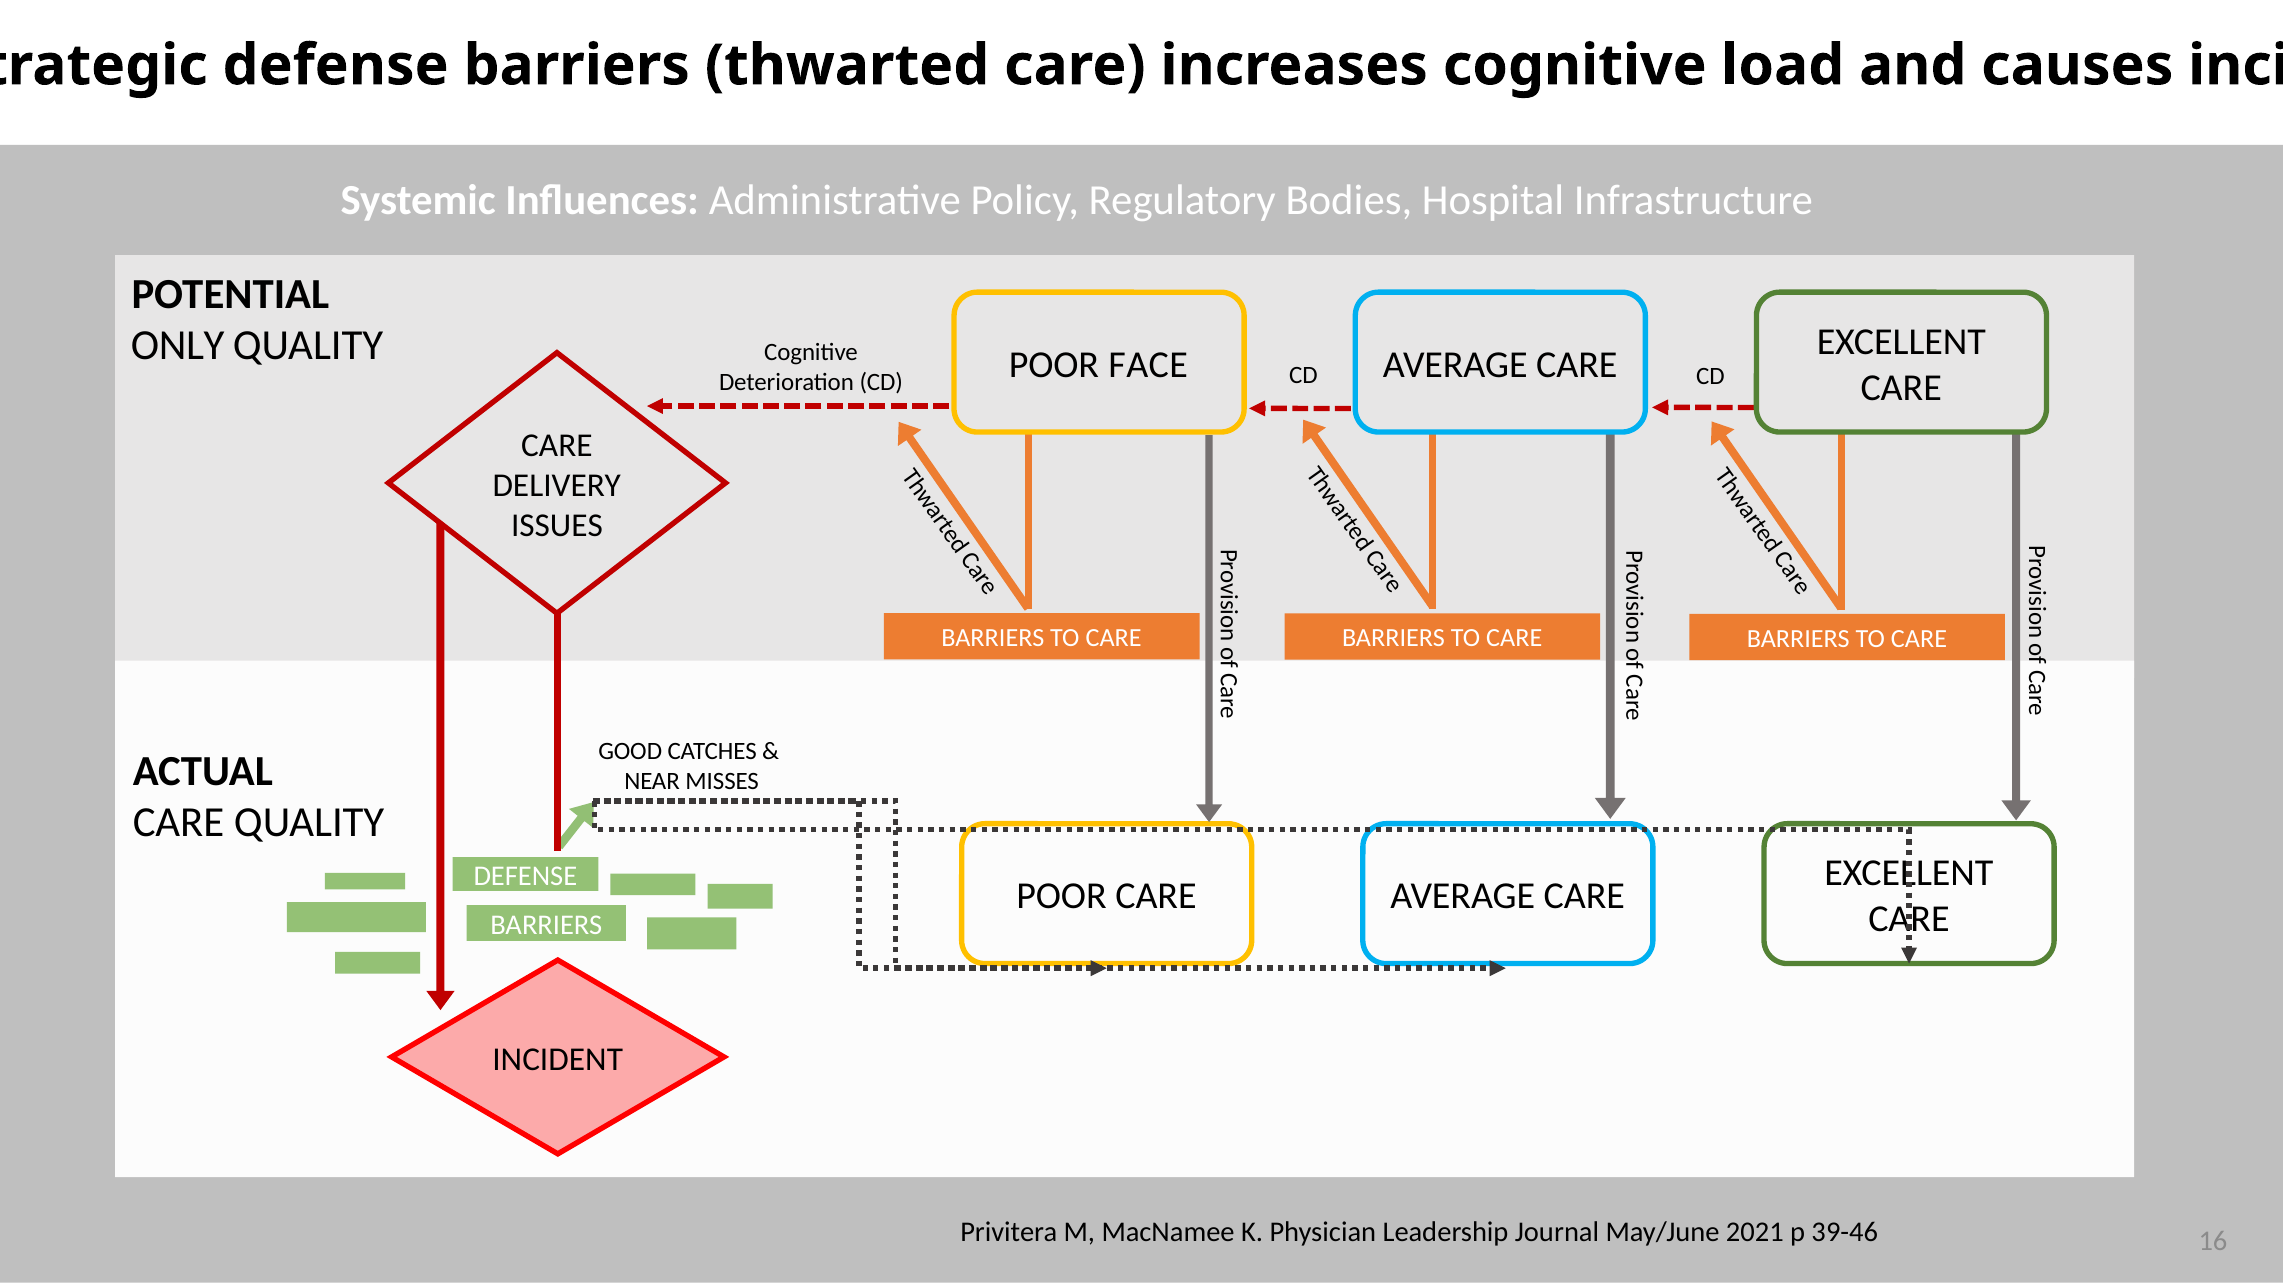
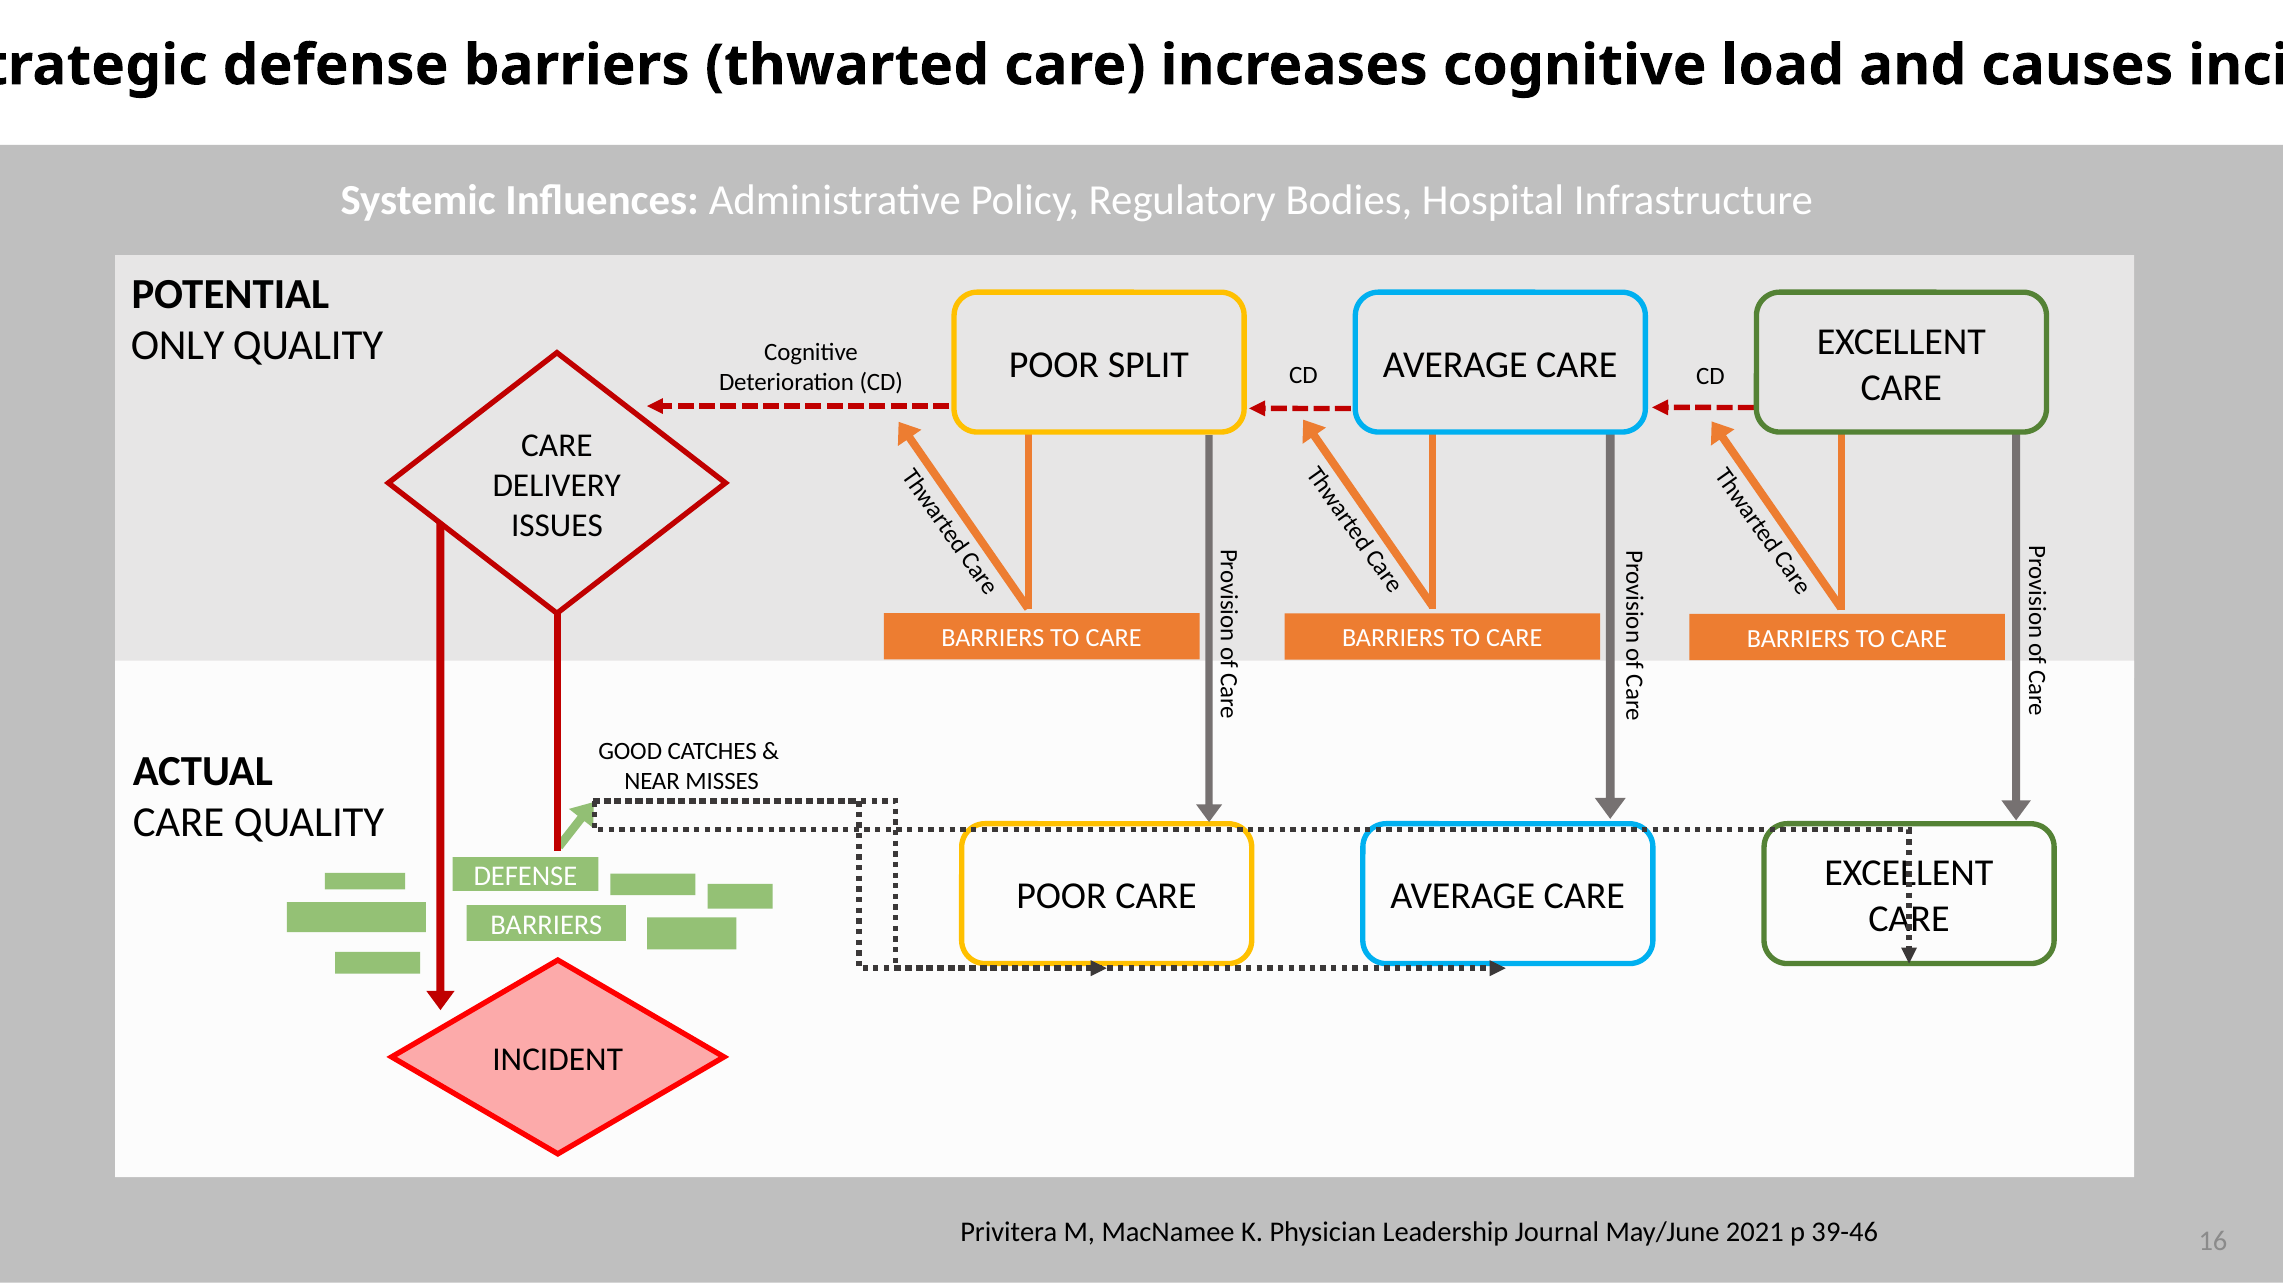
FACE: FACE -> SPLIT
